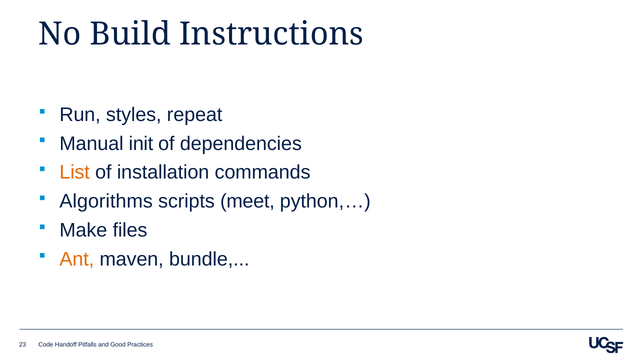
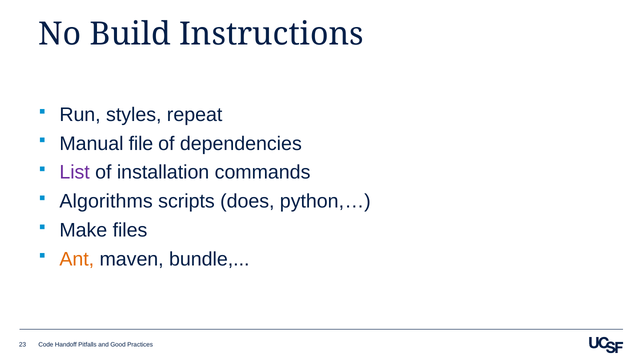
init: init -> file
List colour: orange -> purple
meet: meet -> does
